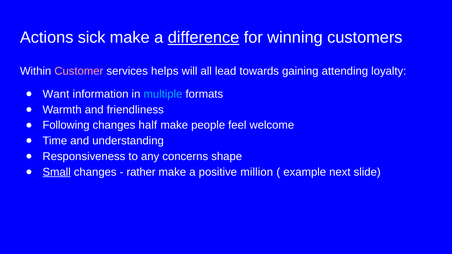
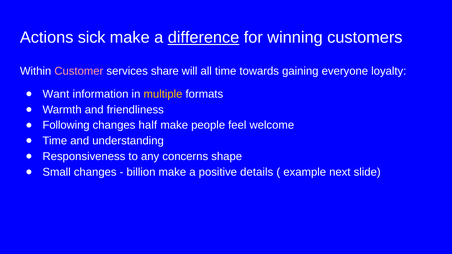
helps: helps -> share
all lead: lead -> time
attending: attending -> everyone
multiple colour: light blue -> yellow
Small underline: present -> none
rather: rather -> billion
million: million -> details
